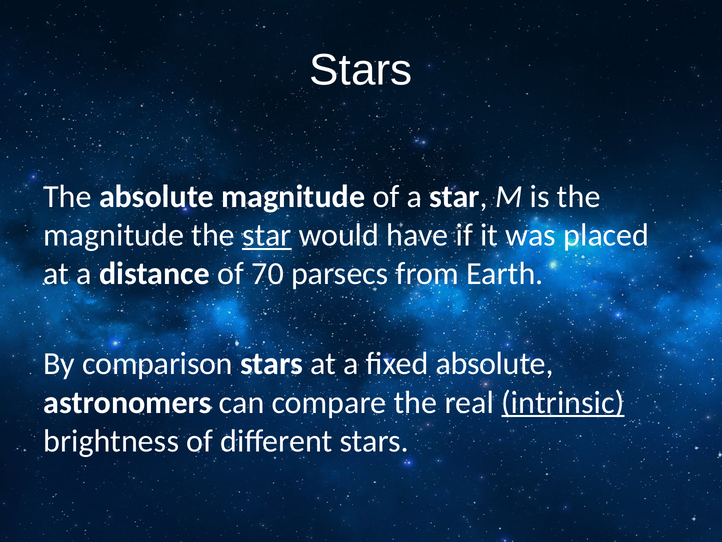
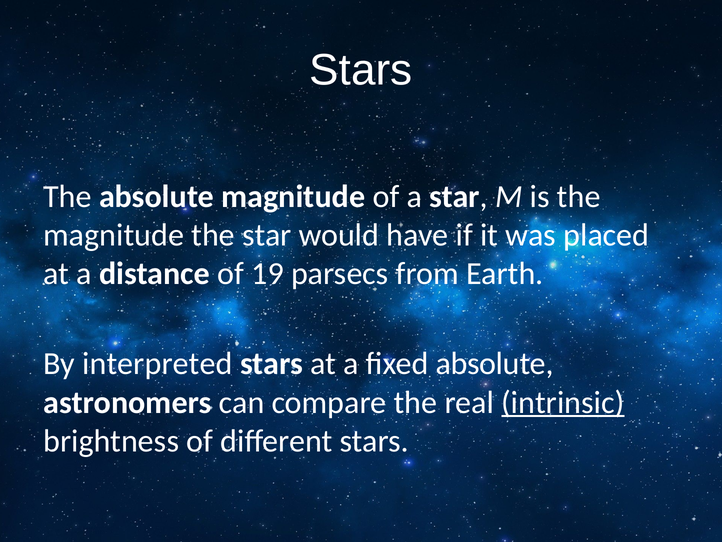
star at (267, 235) underline: present -> none
70: 70 -> 19
comparison: comparison -> interpreted
